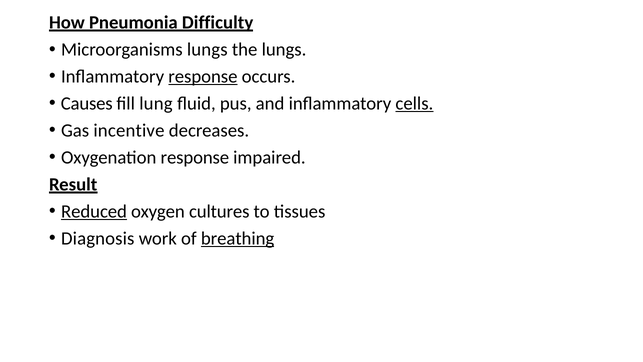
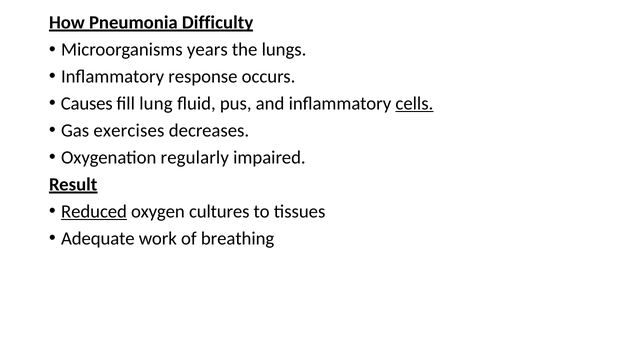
Microorganisms lungs: lungs -> years
response at (203, 76) underline: present -> none
incentive: incentive -> exercises
Oxygenation response: response -> regularly
Diagnosis: Diagnosis -> Adequate
breathing underline: present -> none
